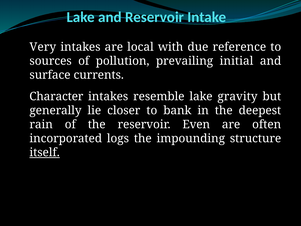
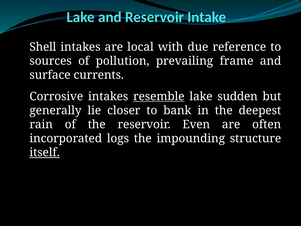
Very: Very -> Shell
initial: initial -> frame
Character: Character -> Corrosive
resemble underline: none -> present
gravity: gravity -> sudden
